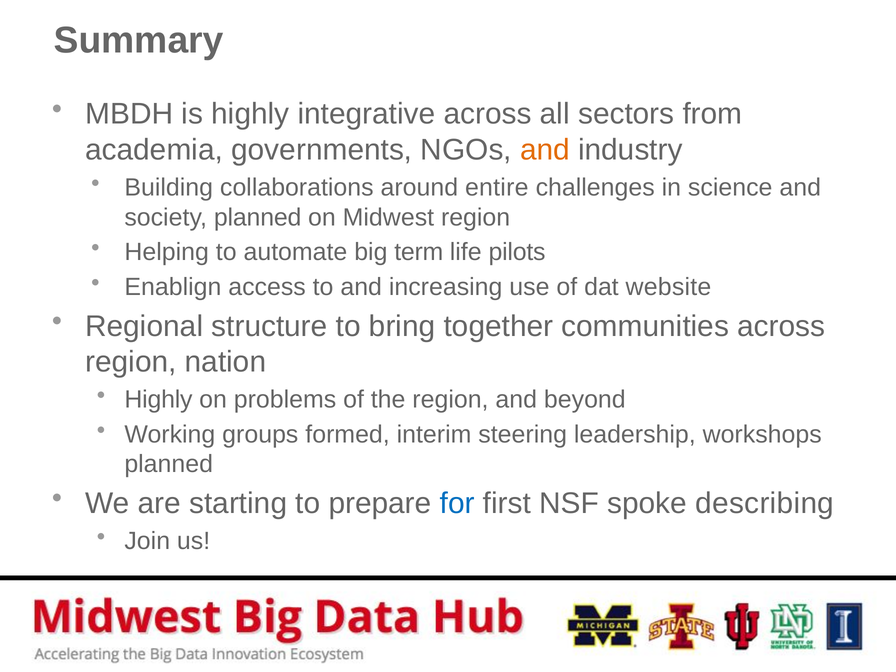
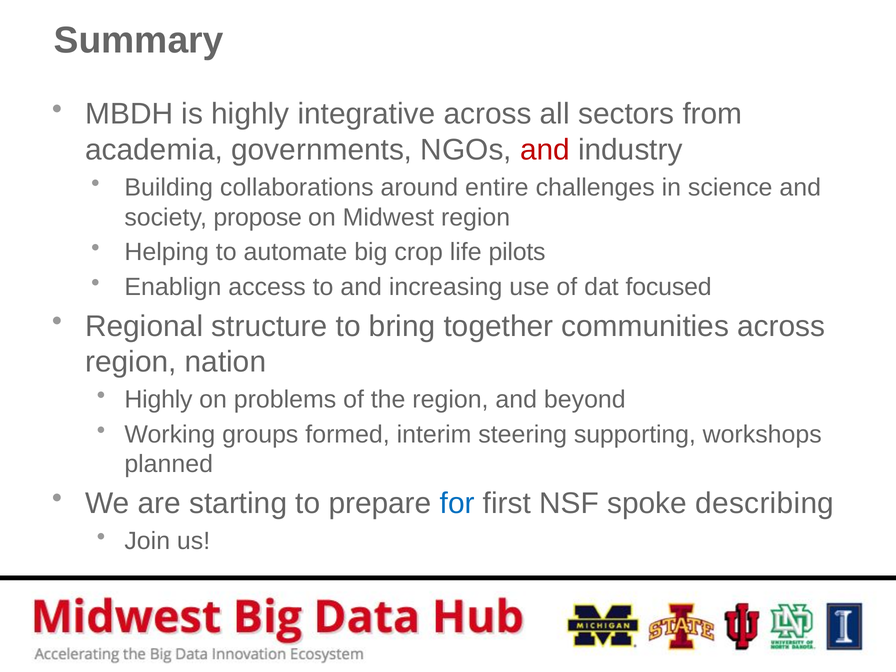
and at (545, 150) colour: orange -> red
society planned: planned -> propose
term: term -> crop
website: website -> focused
leadership: leadership -> supporting
